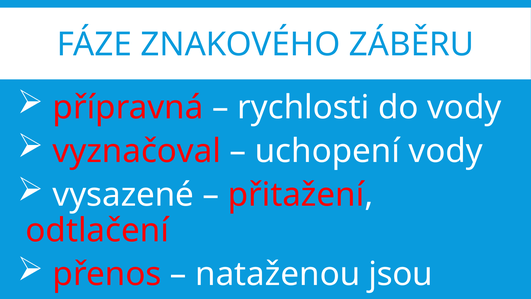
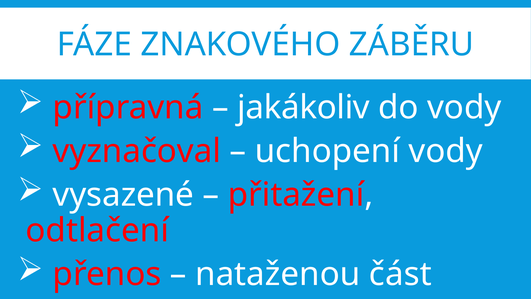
rychlosti: rychlosti -> jakákoliv
jsou: jsou -> část
